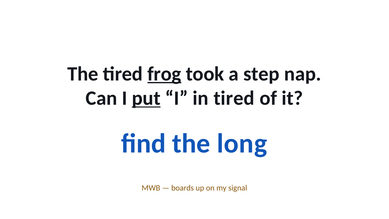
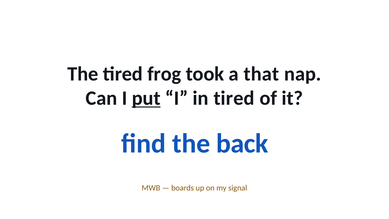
frog underline: present -> none
step: step -> that
long: long -> back
